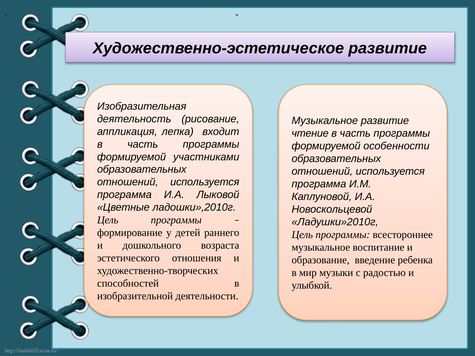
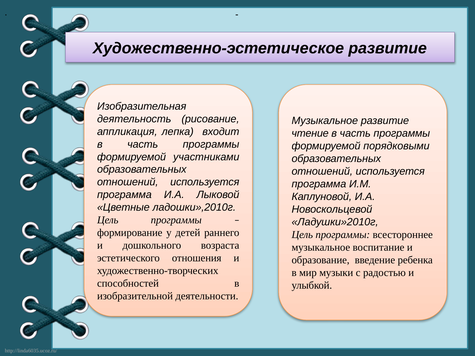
особенности: особенности -> порядковыми
